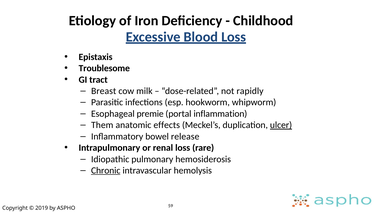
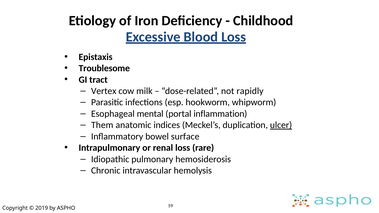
Breast: Breast -> Vertex
premie: premie -> mental
effects: effects -> indices
release: release -> surface
Chronic underline: present -> none
